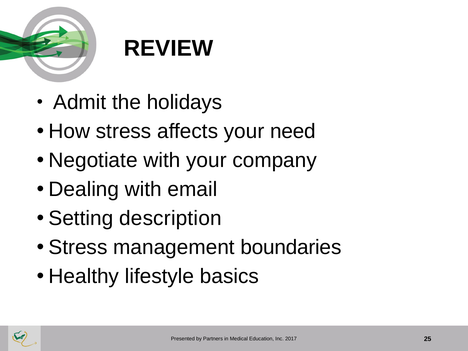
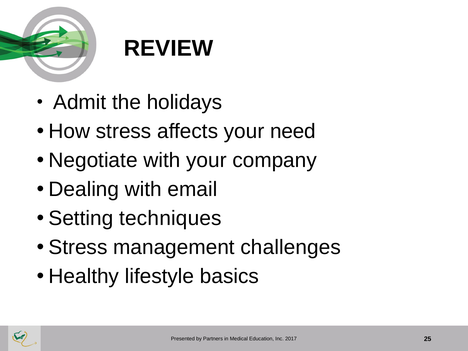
description: description -> techniques
boundaries: boundaries -> challenges
